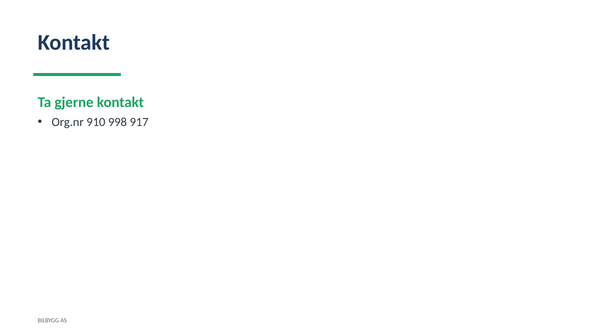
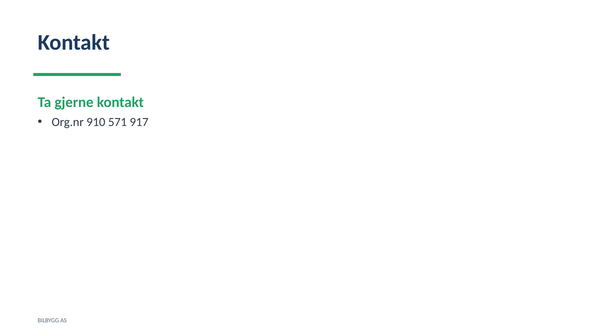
998: 998 -> 571
